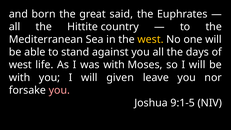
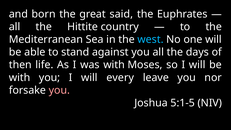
west at (151, 39) colour: yellow -> light blue
west at (20, 65): west -> then
given: given -> every
9:1-5: 9:1-5 -> 5:1-5
